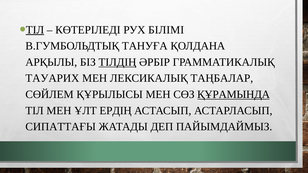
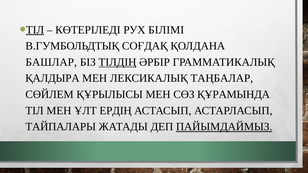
ТАНУҒА: ТАНУҒА -> СОҒДАҚ
АРҚЫЛЫ: АРҚЫЛЫ -> БАШЛАР
ТАУАРИХ: ТАУАРИХ -> ҚАЛДЫРА
ҚҰРАМЫНДА underline: present -> none
СИПАТТАҒЫ: СИПАТТАҒЫ -> ТАЙПАЛАРЫ
ПАЙЫМДАЙМЫЗ underline: none -> present
